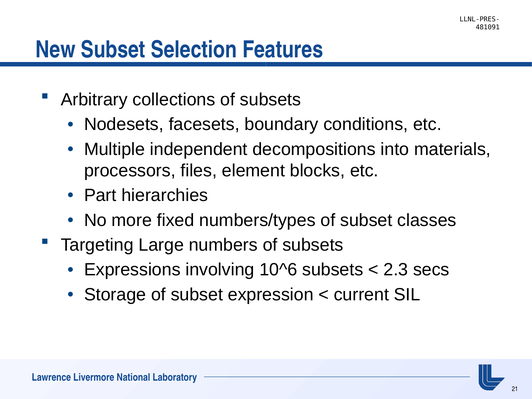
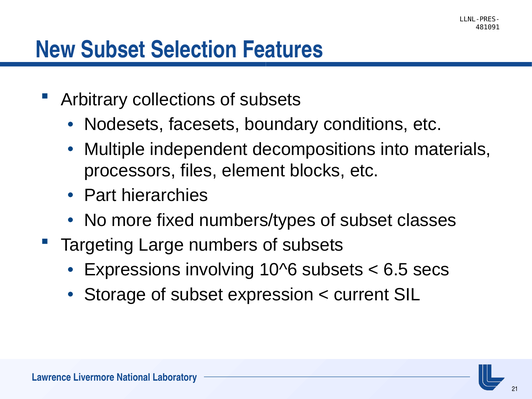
2.3: 2.3 -> 6.5
